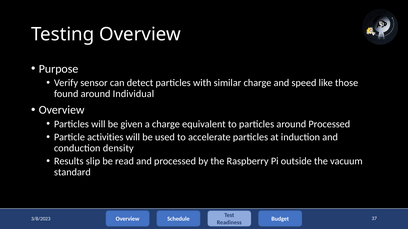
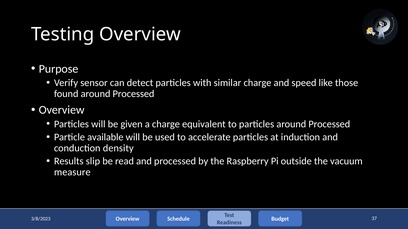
found around Individual: Individual -> Processed
activities: activities -> available
standard: standard -> measure
